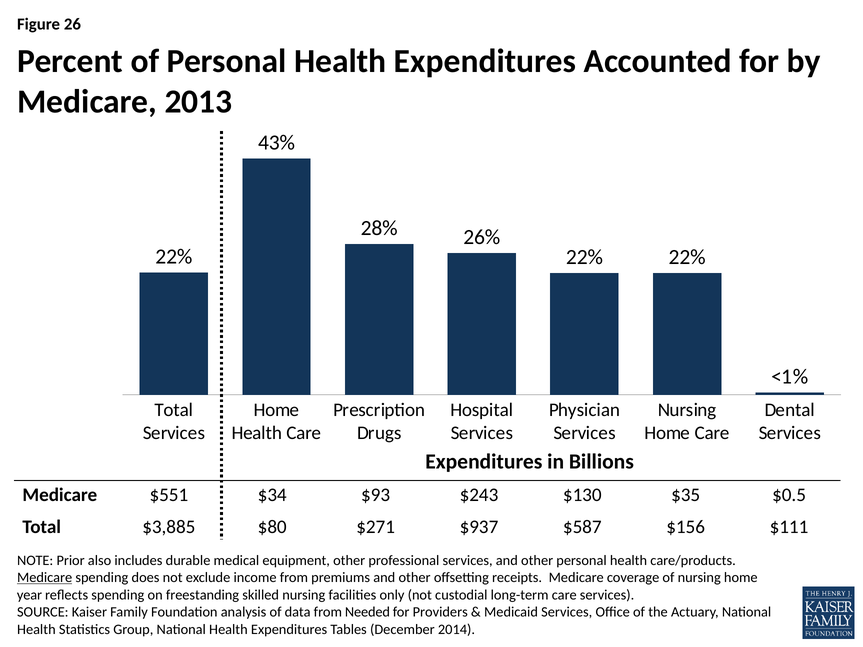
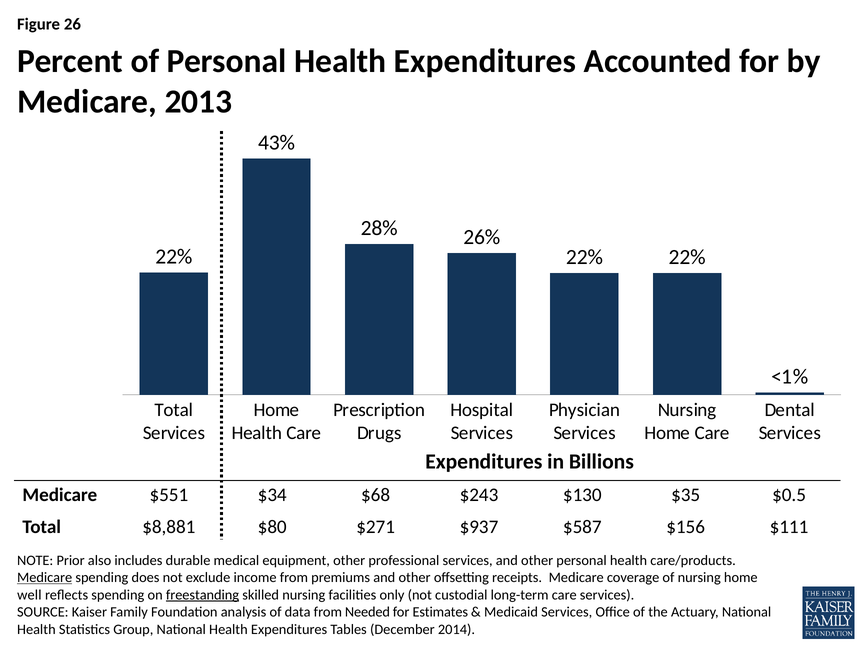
$93: $93 -> $68
$3,885: $3,885 -> $8,881
year: year -> well
freestanding underline: none -> present
Providers: Providers -> Estimates
